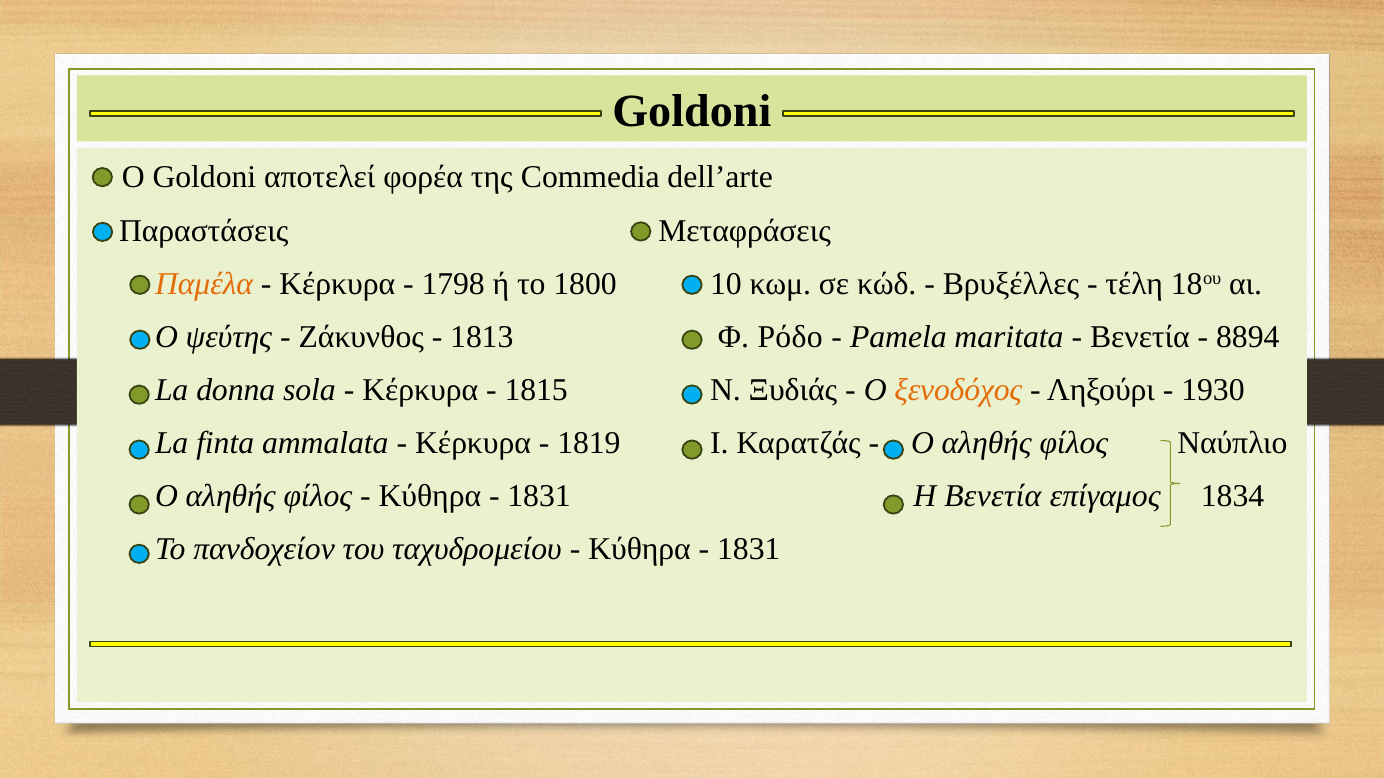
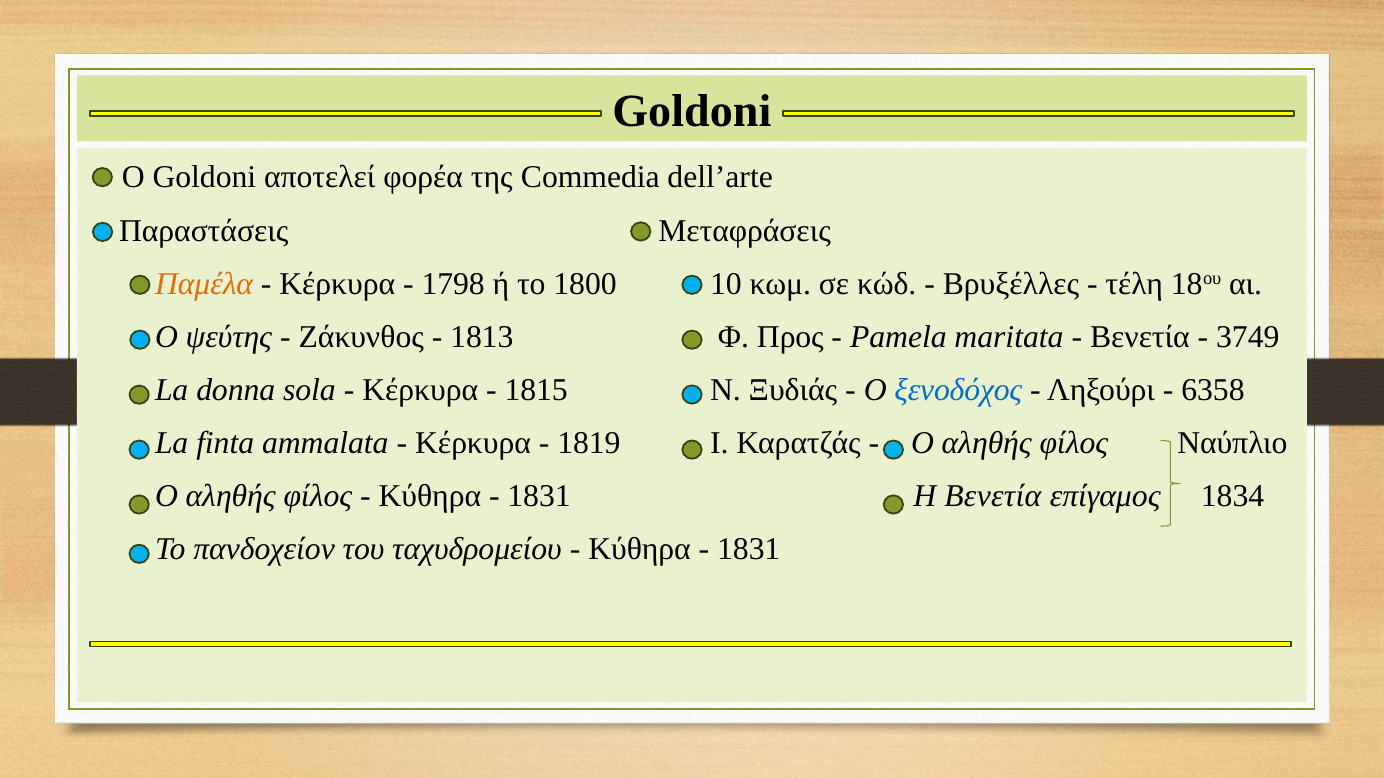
Ρόδο: Ρόδο -> Προς
8894: 8894 -> 3749
ξενοδόχος colour: orange -> blue
1930: 1930 -> 6358
